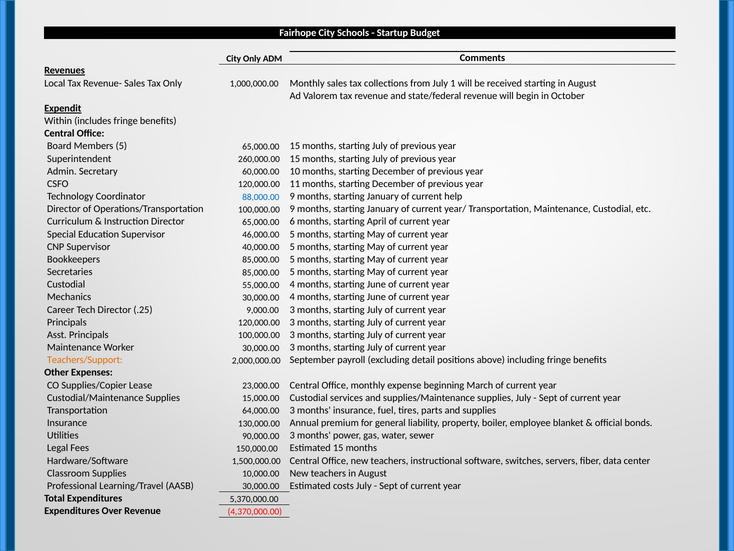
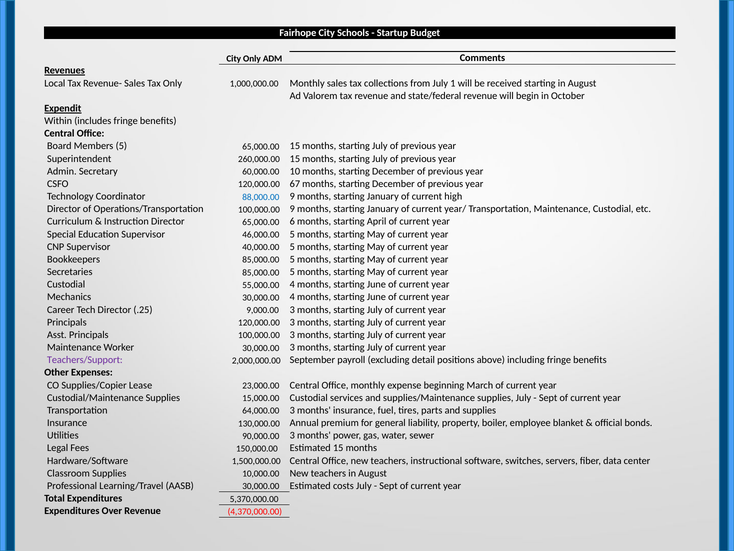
11: 11 -> 67
help: help -> high
Teachers/Support colour: orange -> purple
